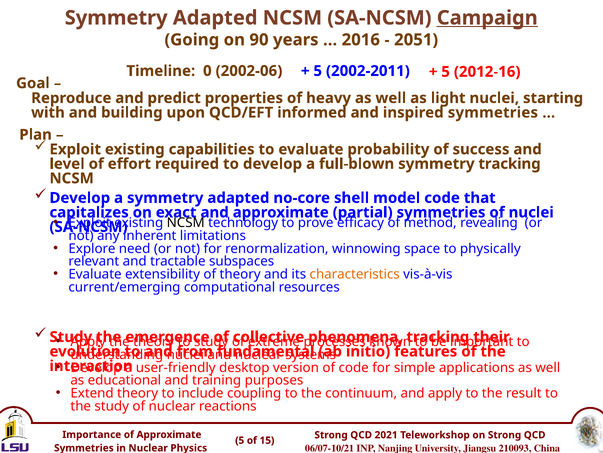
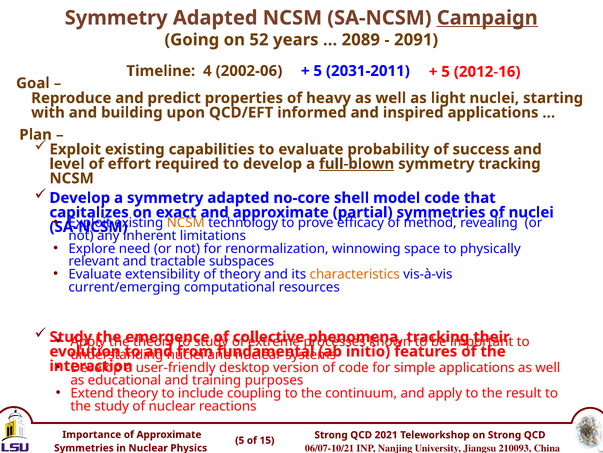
90: 90 -> 52
2016: 2016 -> 2089
2051: 2051 -> 2091
0: 0 -> 4
2002-2011: 2002-2011 -> 2031-2011
inspired symmetries: symmetries -> applications
full-blown underline: none -> present
NCSM at (186, 222) colour: black -> orange
